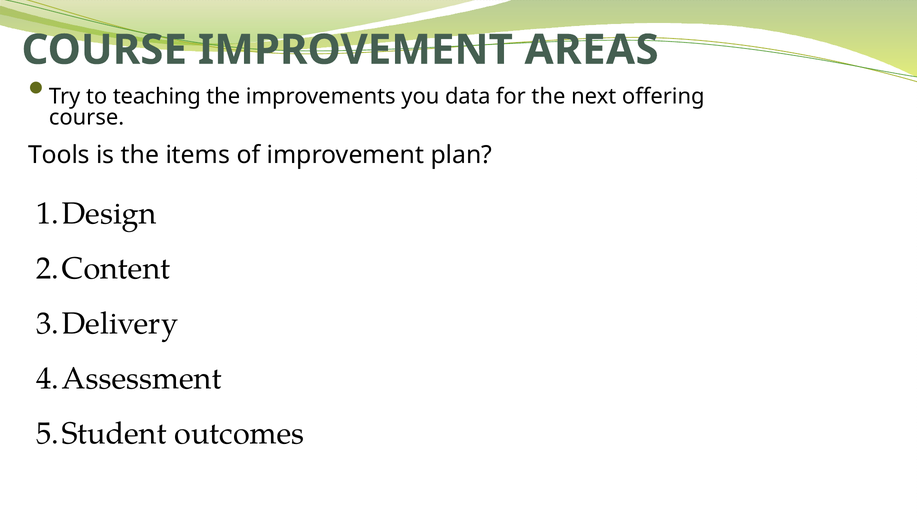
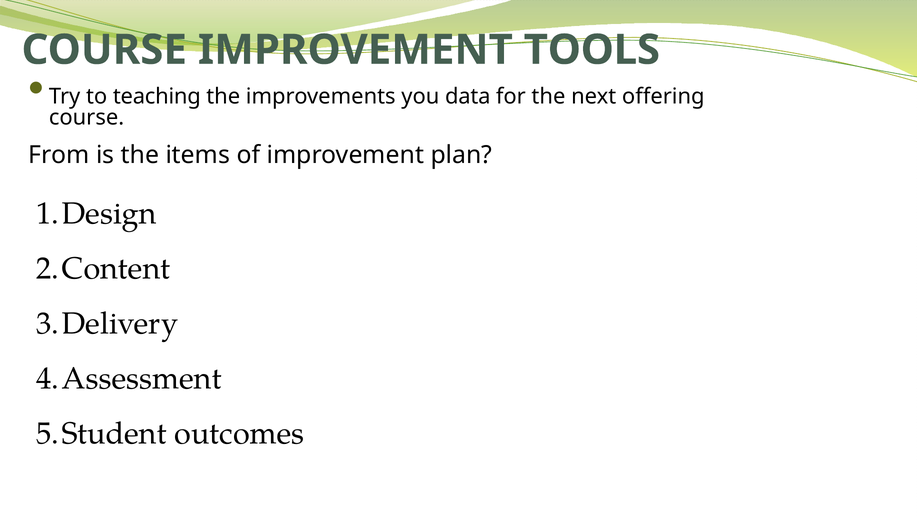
AREAS: AREAS -> TOOLS
Tools: Tools -> From
